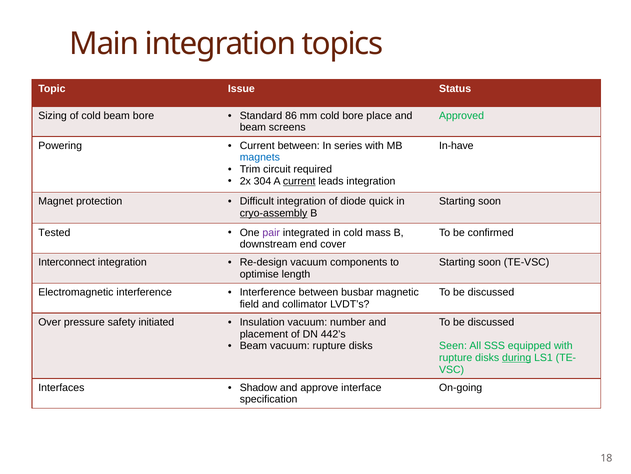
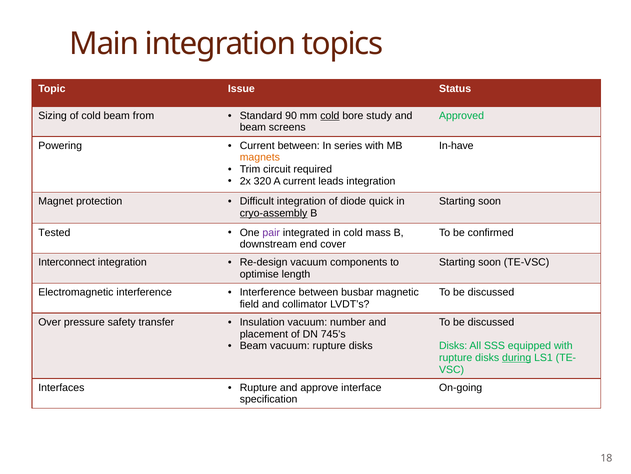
beam bore: bore -> from
86: 86 -> 90
cold at (330, 115) underline: none -> present
place: place -> study
magnets colour: blue -> orange
304: 304 -> 320
current at (299, 181) underline: present -> none
initiated: initiated -> transfer
442’s: 442’s -> 745’s
Seen at (453, 345): Seen -> Disks
Shadow at (258, 387): Shadow -> Rupture
